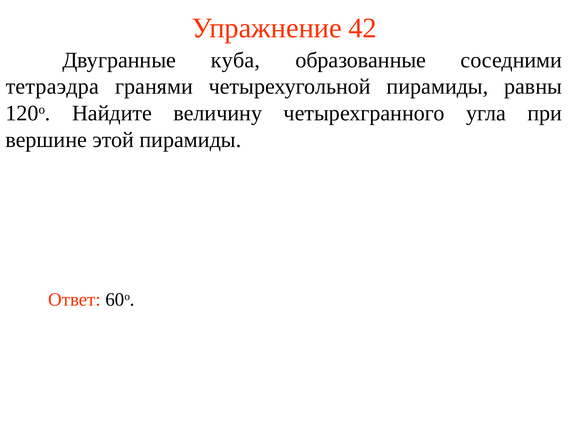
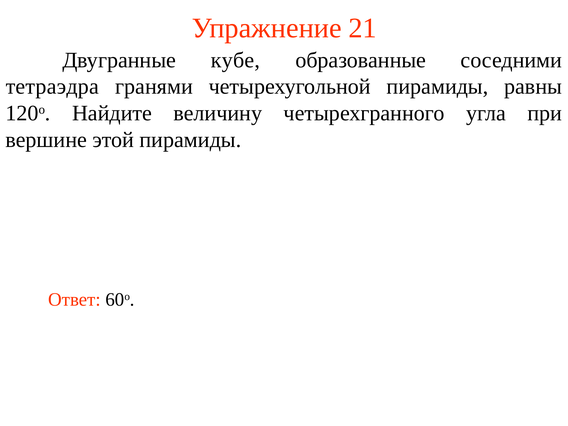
42: 42 -> 21
куба: куба -> кубе
